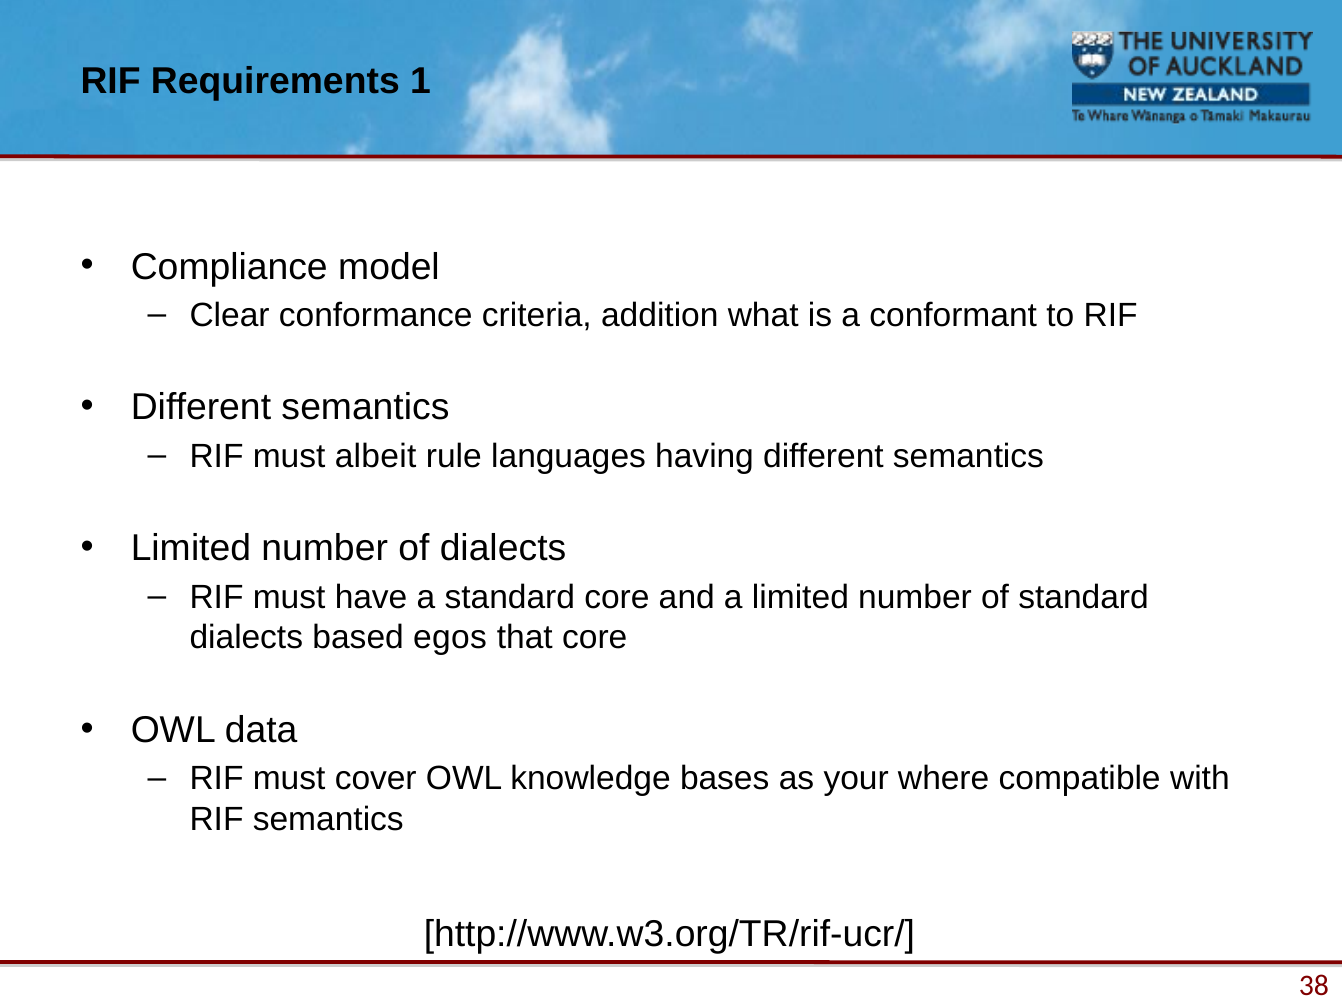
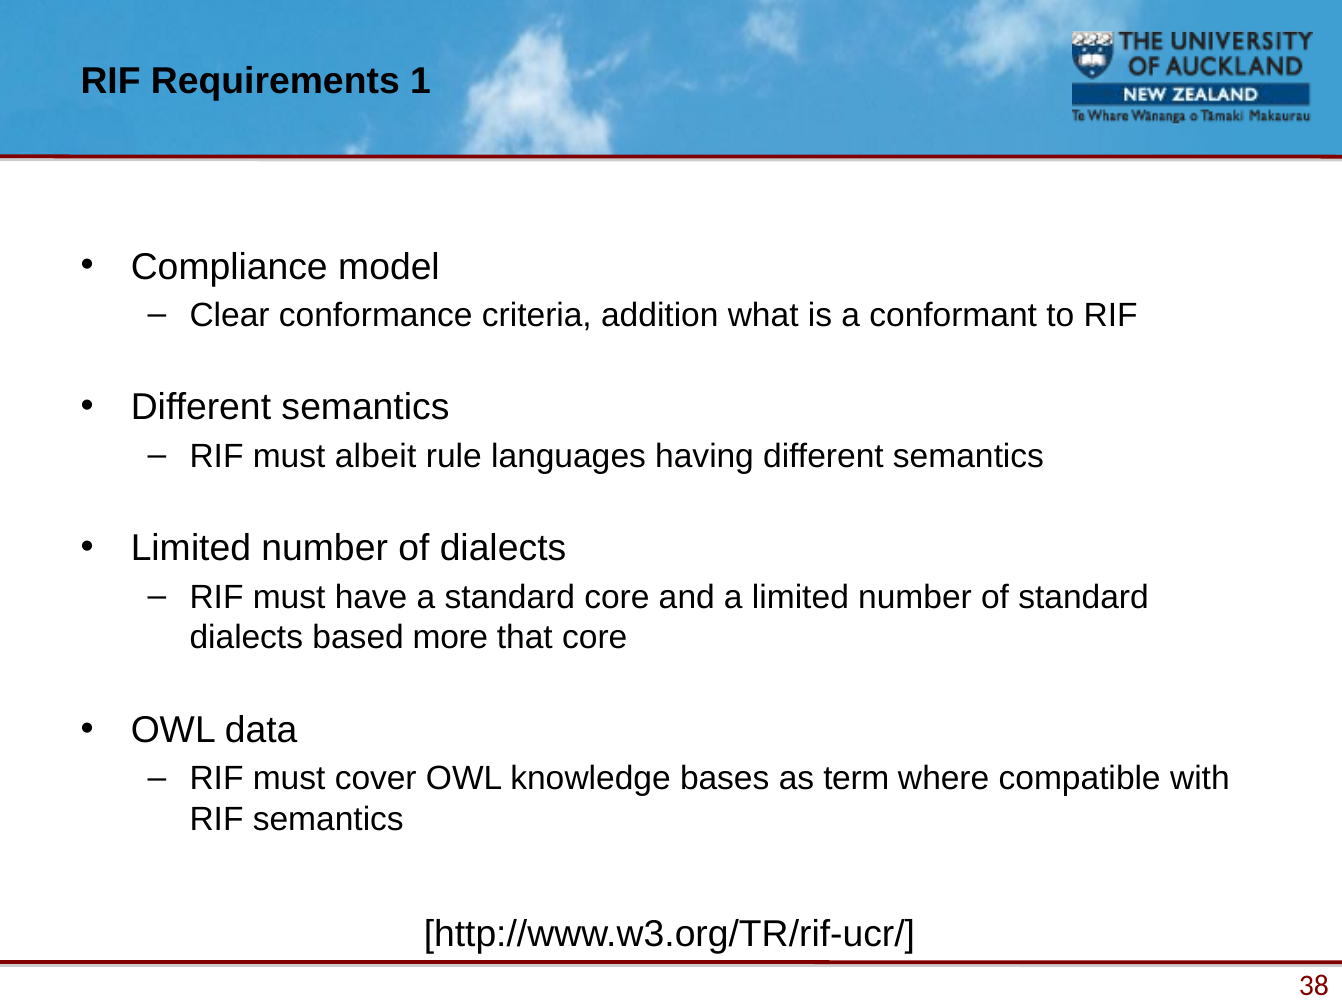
egos: egos -> more
your: your -> term
